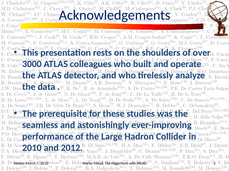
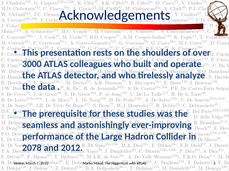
2010: 2010 -> 2078
